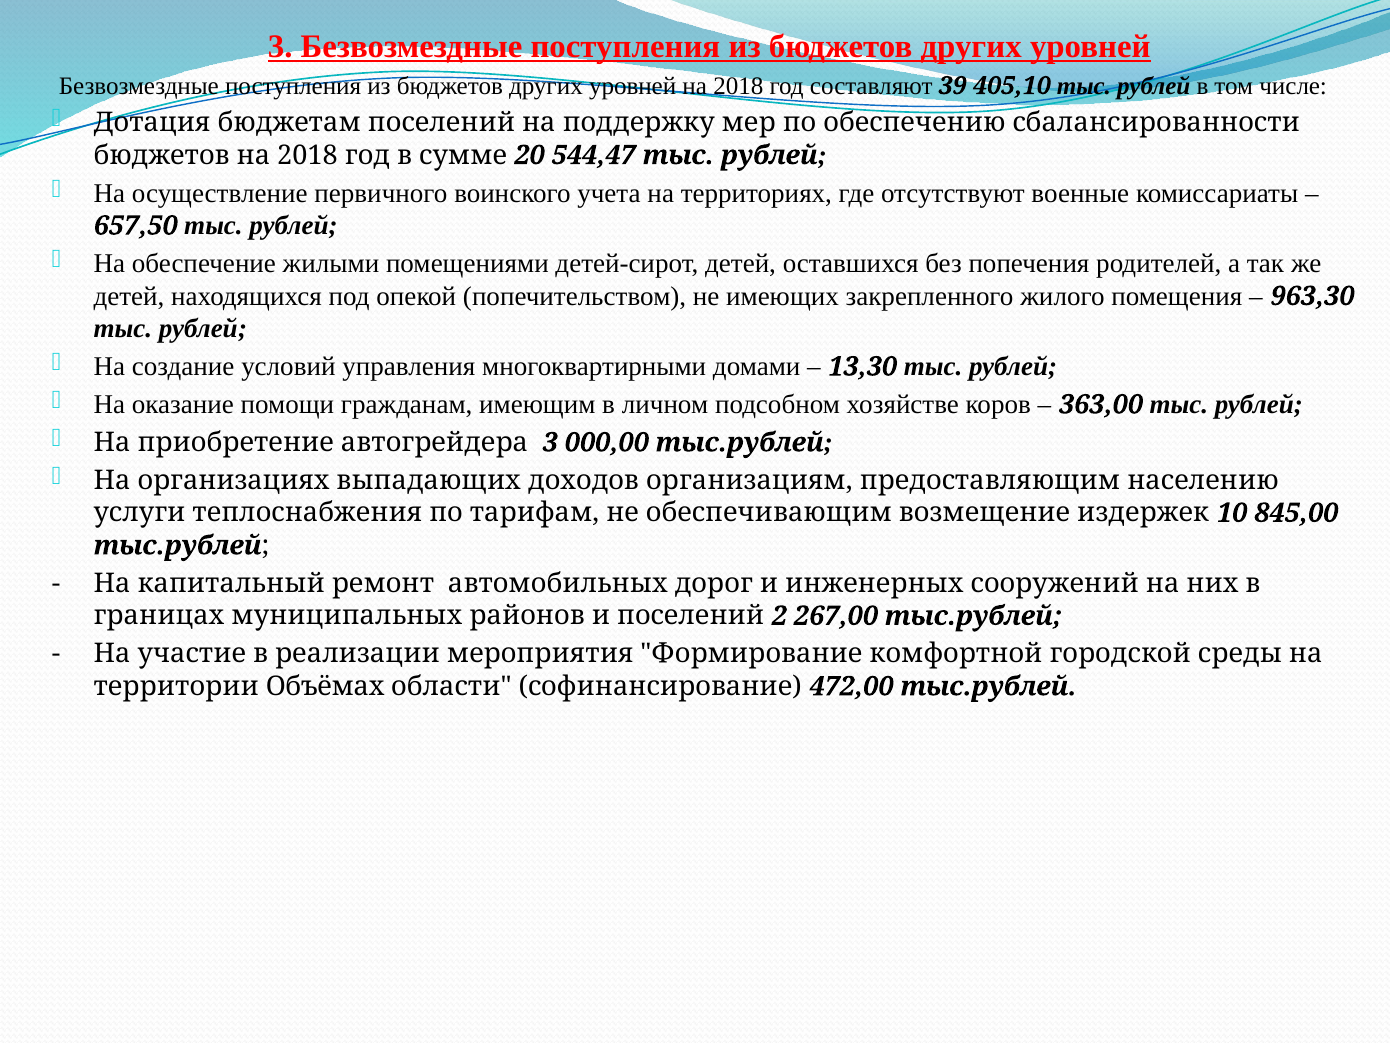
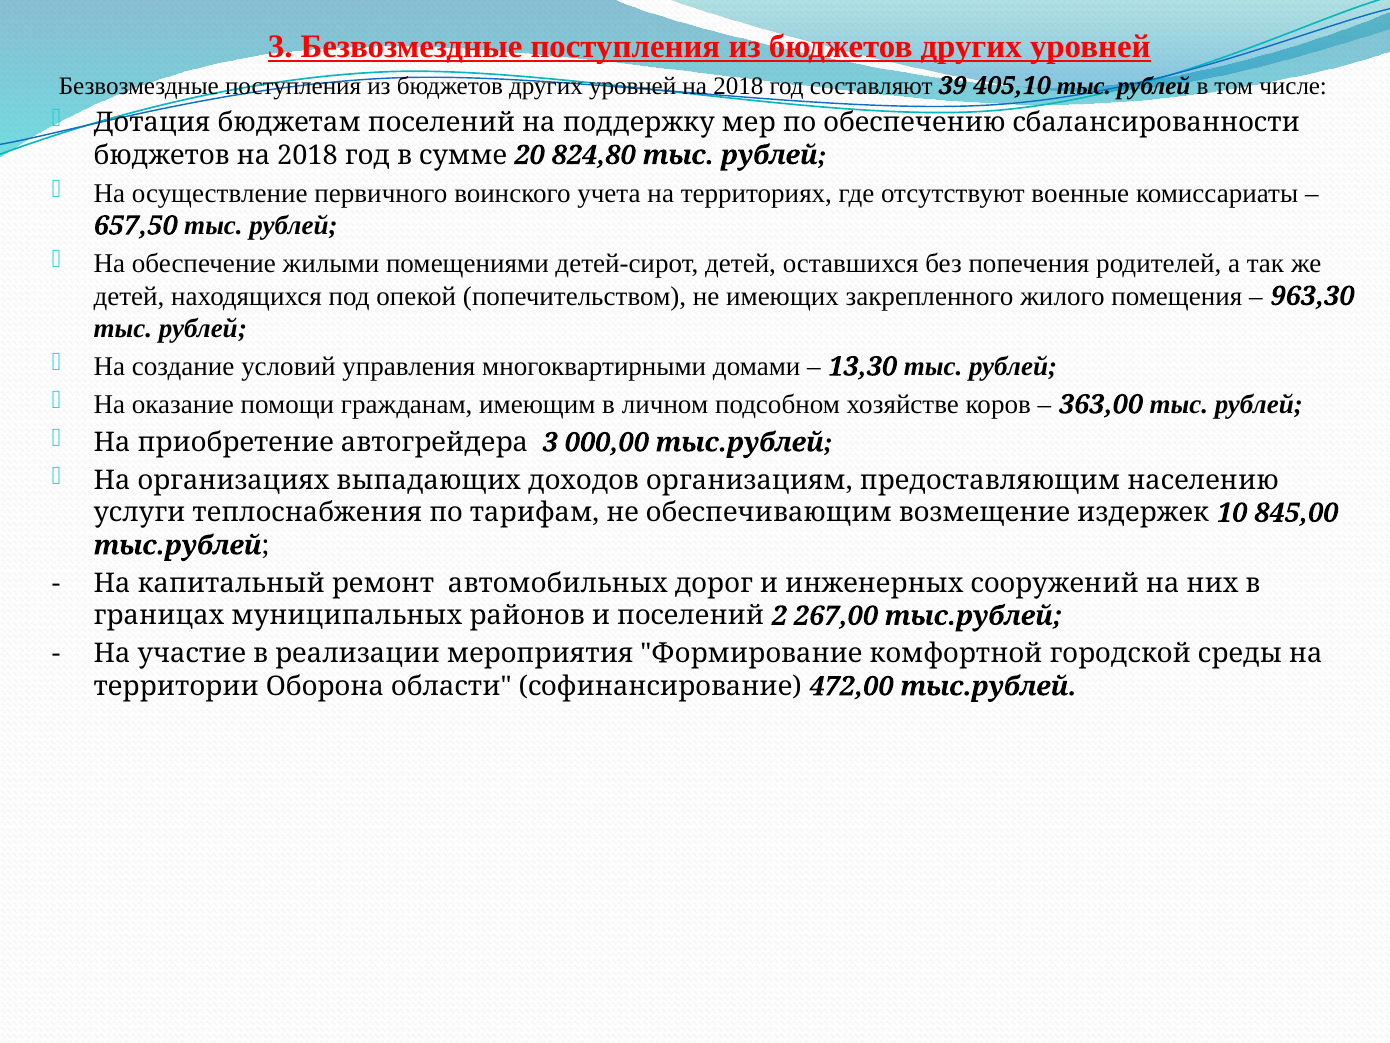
544,47: 544,47 -> 824,80
Объёмах: Объёмах -> Оборона
